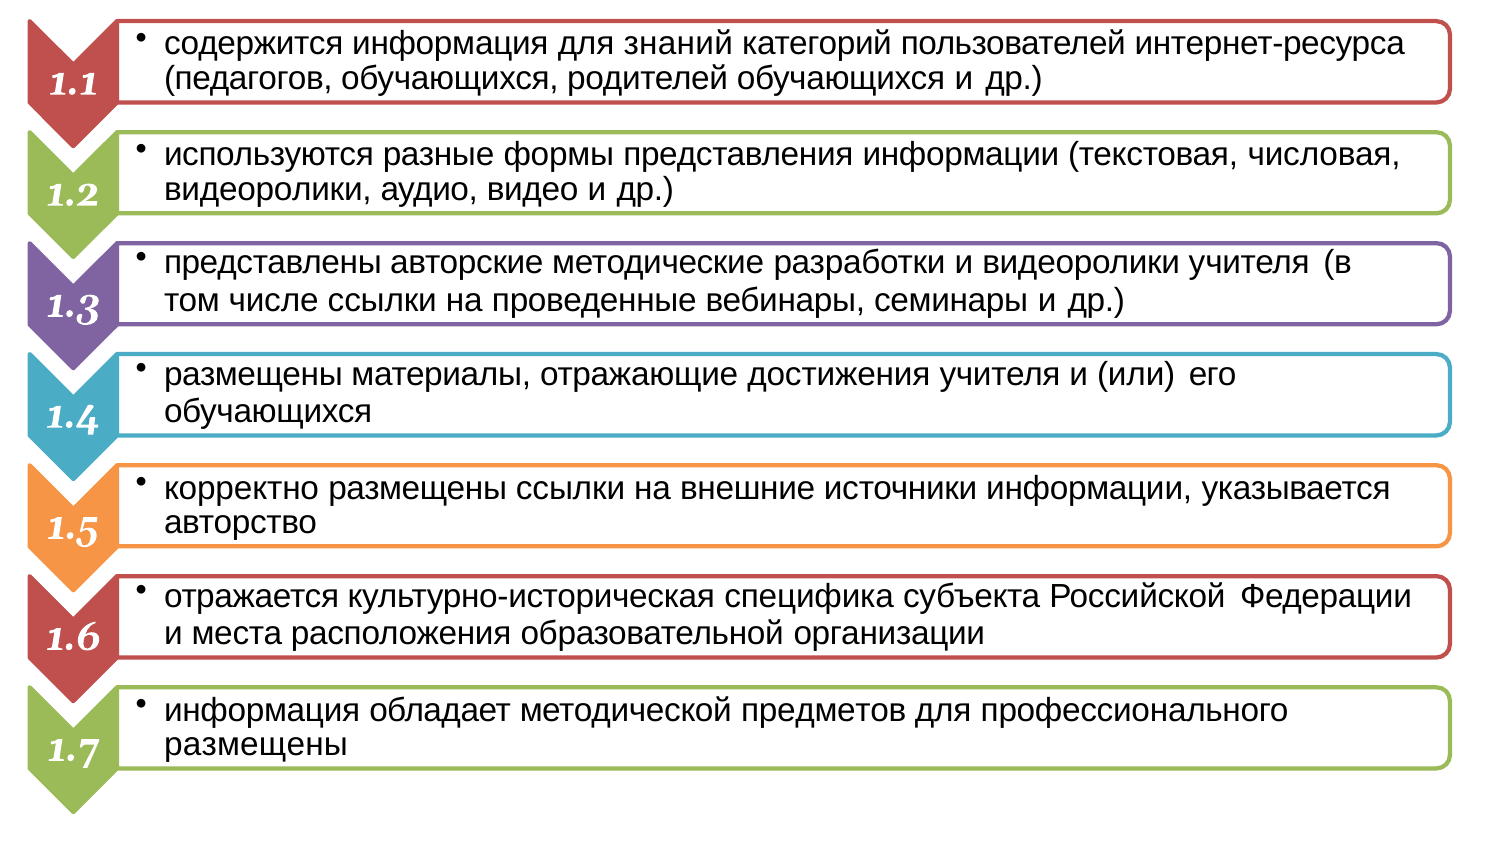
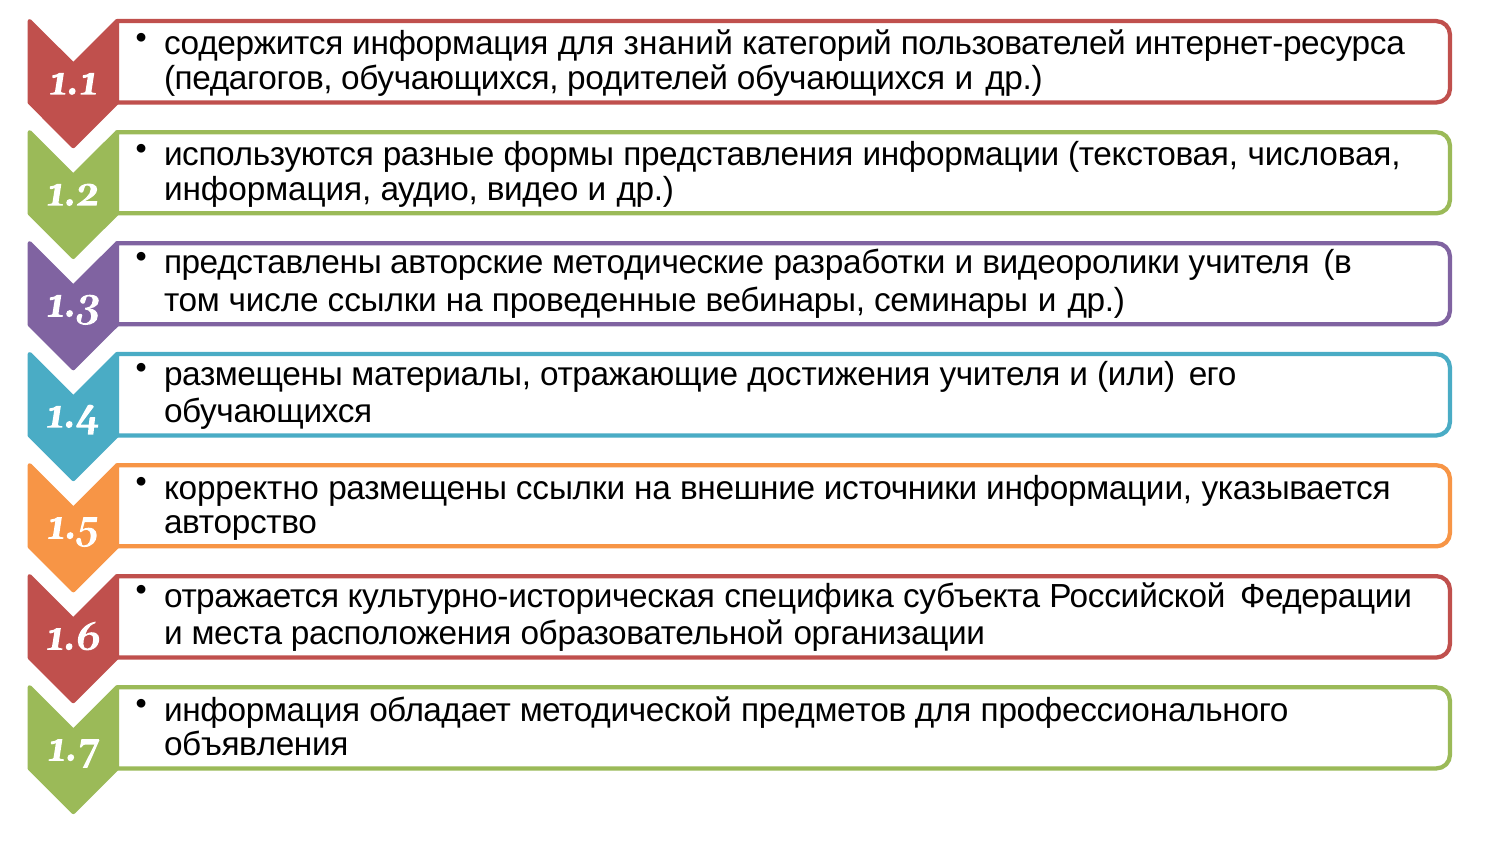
видеоролики at (268, 190): видеоролики -> информация
размещены at (256, 745): размещены -> объявления
